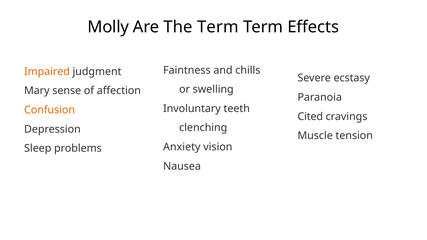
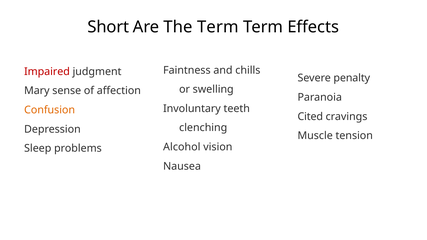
Molly: Molly -> Short
Impaired colour: orange -> red
ecstasy: ecstasy -> penalty
Anxiety: Anxiety -> Alcohol
